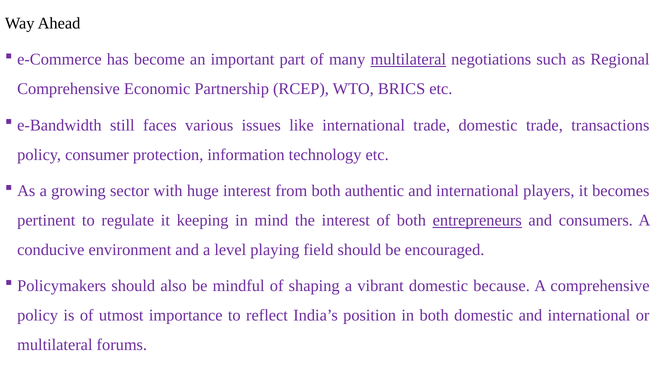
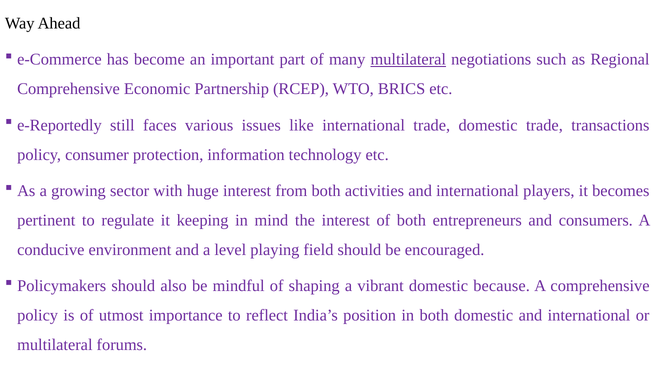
e-Bandwidth: e-Bandwidth -> e-Reportedly
authentic: authentic -> activities
entrepreneurs underline: present -> none
